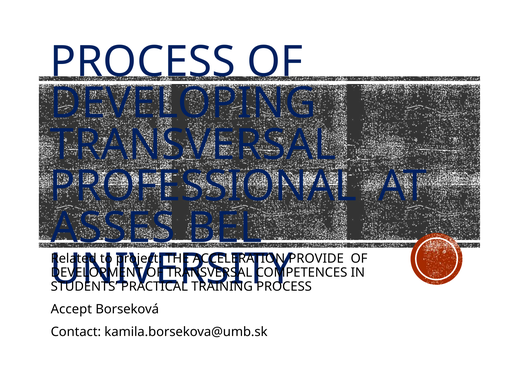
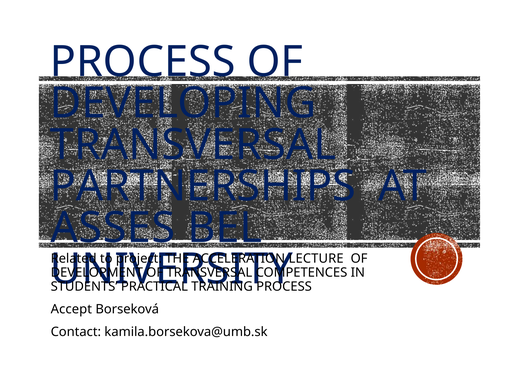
PROFESSIONAL: PROFESSIONAL -> PARTNERSHIPS
PROVIDE: PROVIDE -> LECTURE
